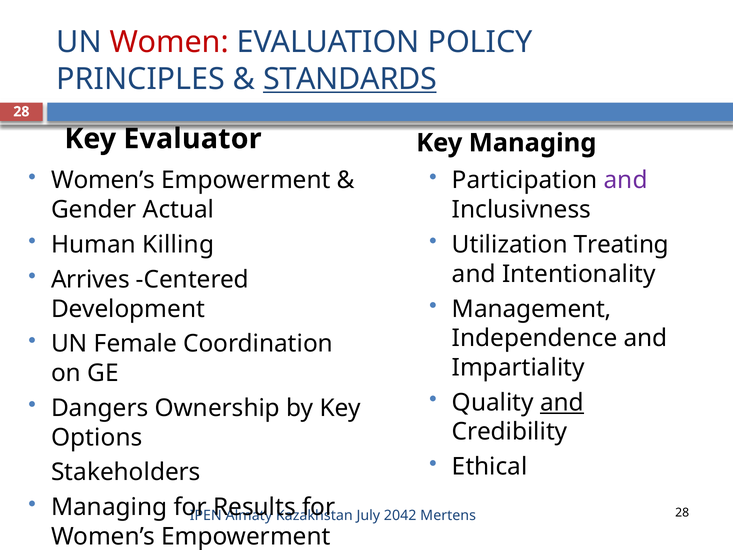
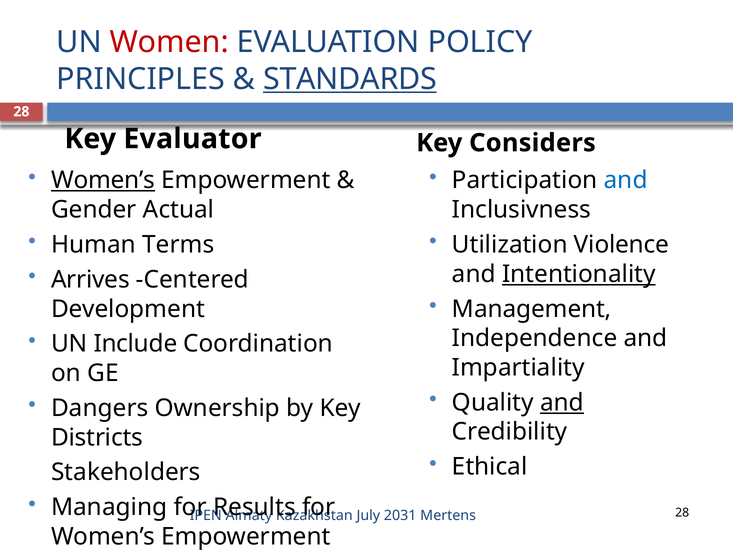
Key Managing: Managing -> Considers
Women’s at (103, 180) underline: none -> present
and at (626, 180) colour: purple -> blue
Killing: Killing -> Terms
Treating: Treating -> Violence
Intentionality underline: none -> present
Female: Female -> Include
Options: Options -> Districts
2042: 2042 -> 2031
